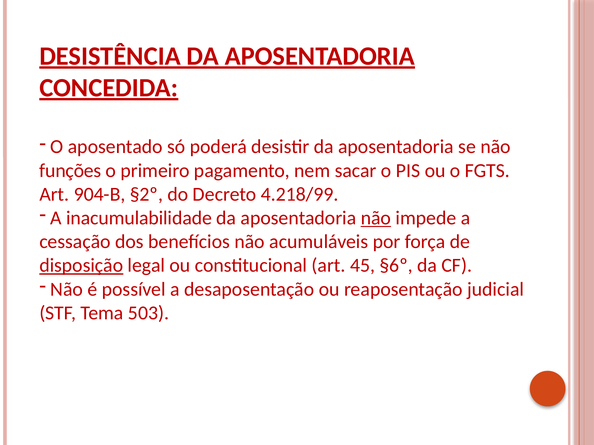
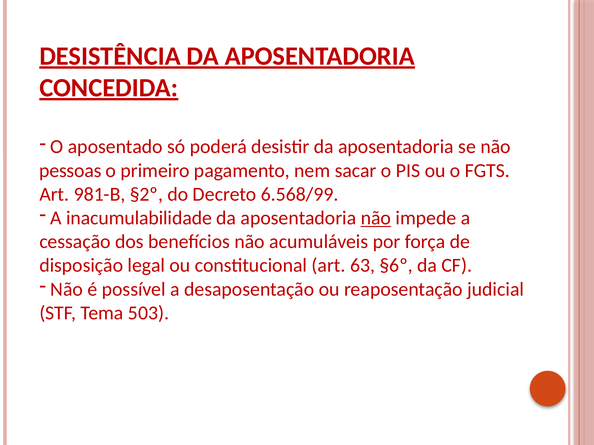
funções: funções -> pessoas
904-B: 904-B -> 981-B
4.218/99: 4.218/99 -> 6.568/99
disposição underline: present -> none
45: 45 -> 63
